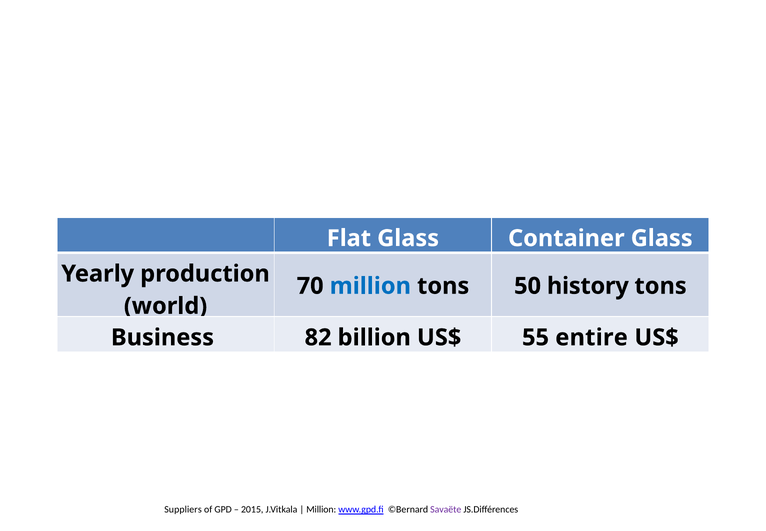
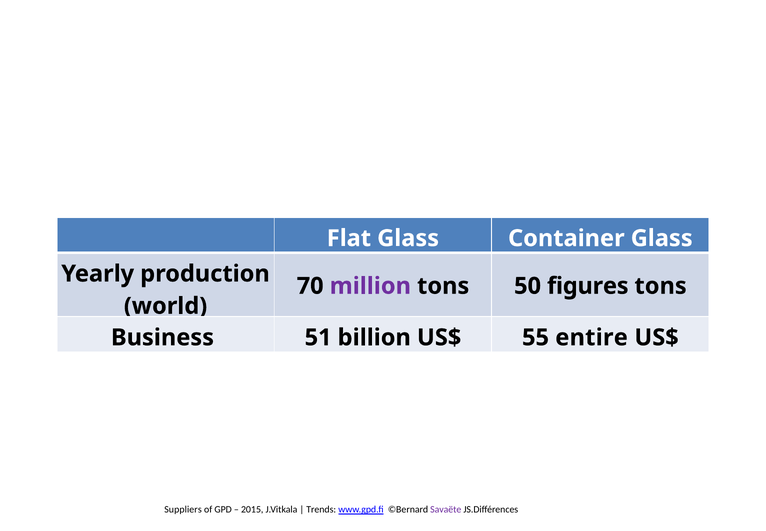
million at (370, 286) colour: blue -> purple
history: history -> figures
82: 82 -> 51
Million at (321, 509): Million -> Trends
